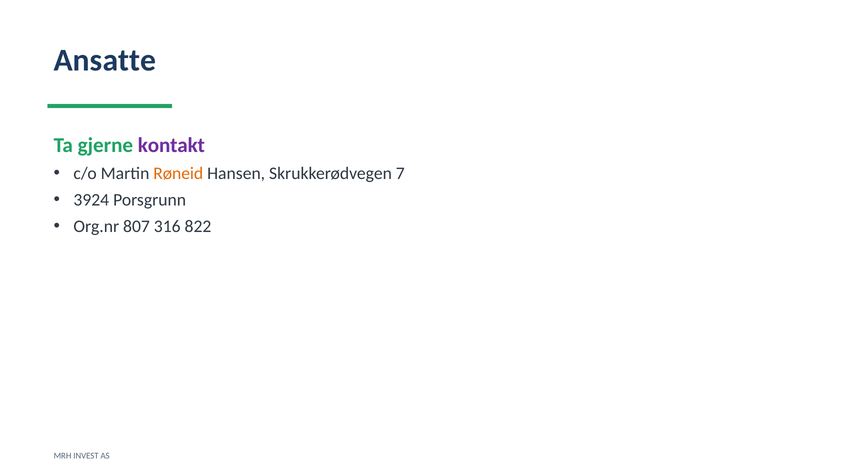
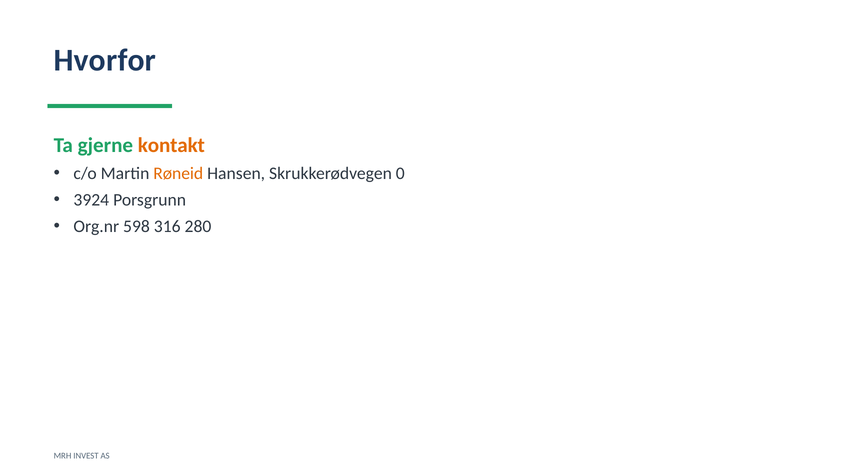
Ansatte: Ansatte -> Hvorfor
kontakt colour: purple -> orange
7: 7 -> 0
807: 807 -> 598
822: 822 -> 280
